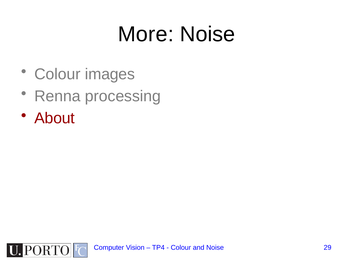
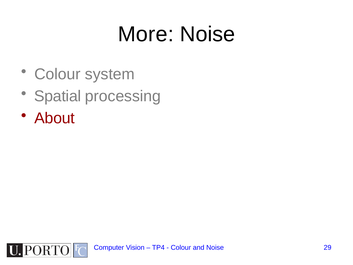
images: images -> system
Renna: Renna -> Spatial
